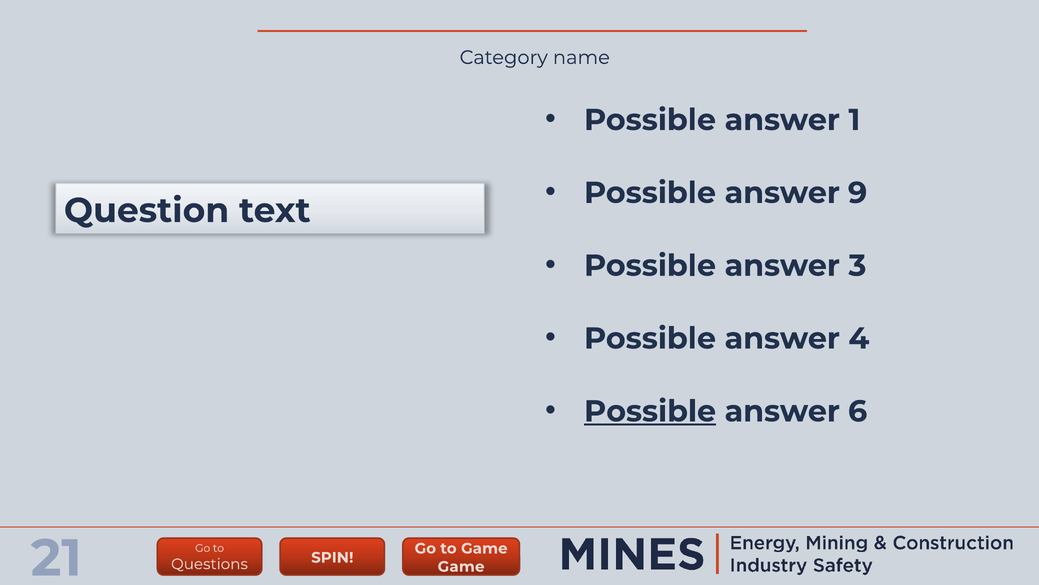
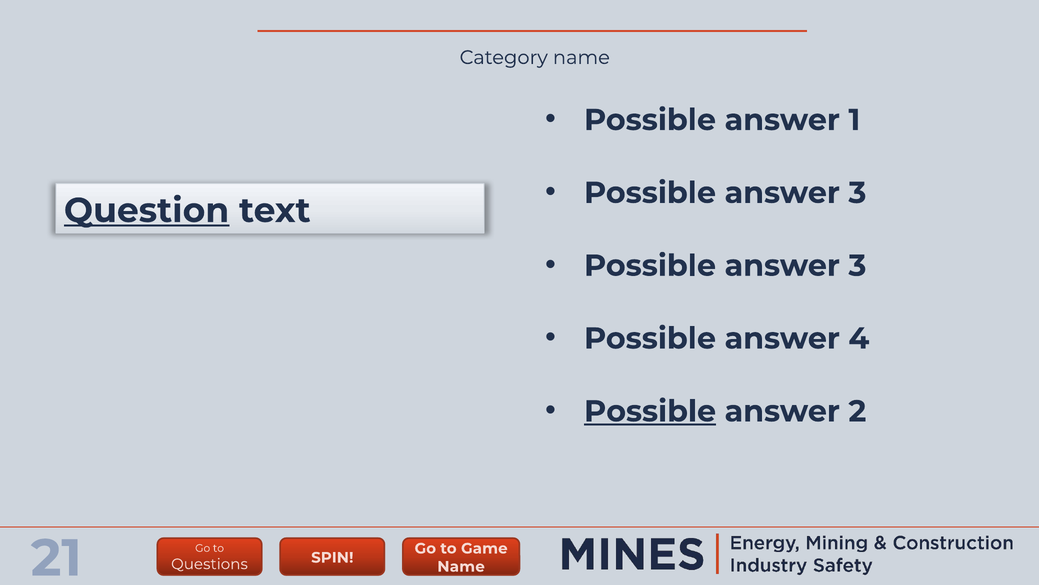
9 at (858, 193): 9 -> 3
Question underline: none -> present
6: 6 -> 2
Game at (461, 566): Game -> Name
